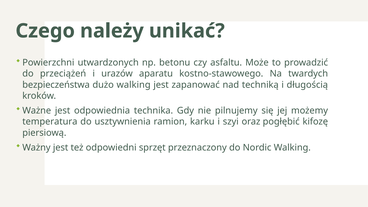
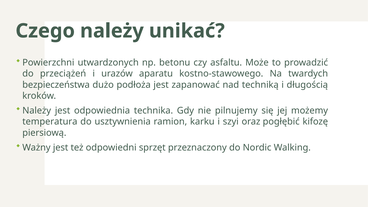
dużo walking: walking -> podłoża
Ważne at (37, 111): Ważne -> Należy
